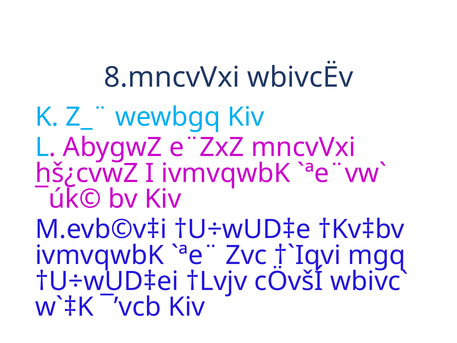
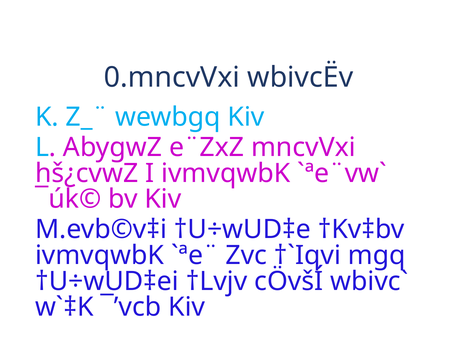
8.mncvVxi: 8.mncvVxi -> 0.mncvVxi
